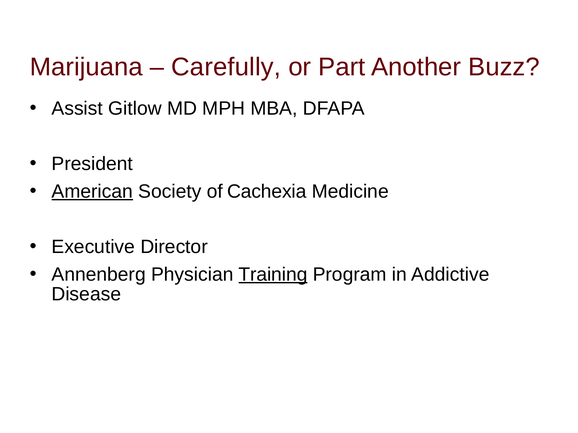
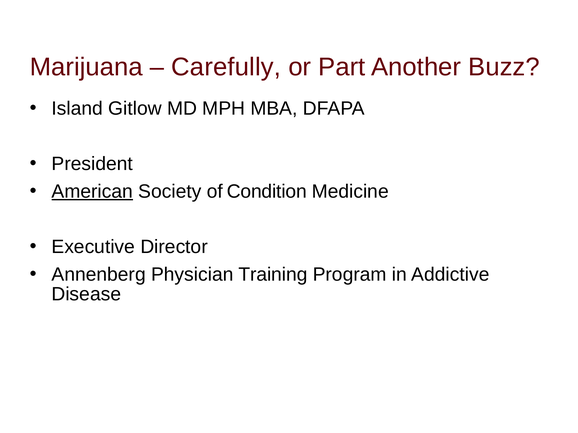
Assist: Assist -> Island
Cachexia: Cachexia -> Condition
Training underline: present -> none
